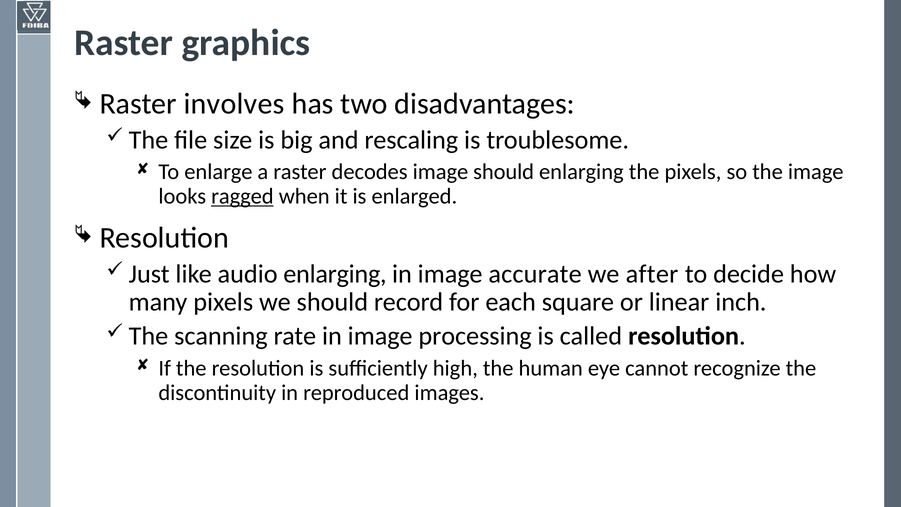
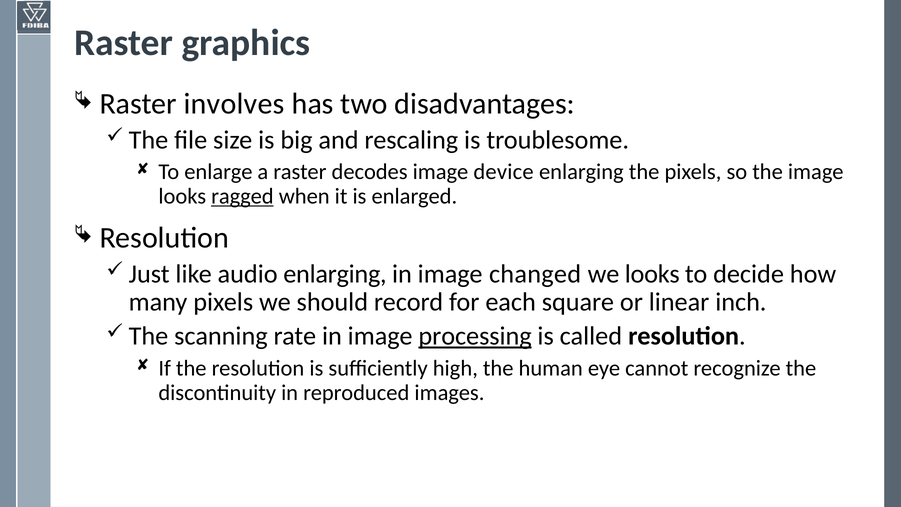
image should: should -> device
accurate: accurate -> changed
we after: after -> looks
processing underline: none -> present
